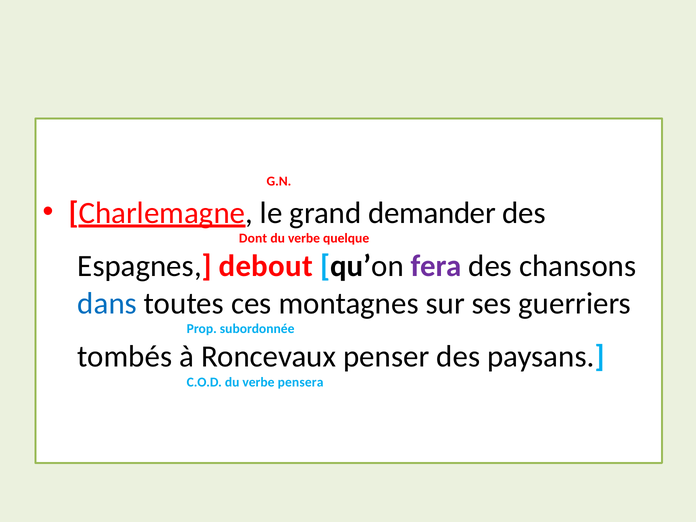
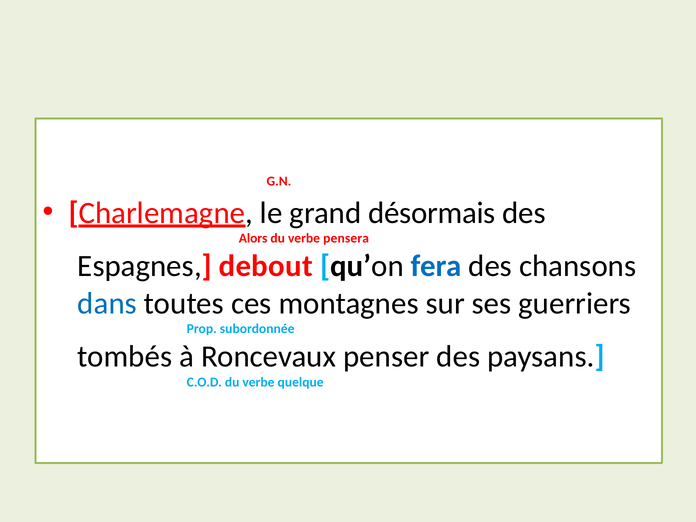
demander: demander -> désormais
Dont: Dont -> Alors
quelque: quelque -> pensera
fera colour: purple -> blue
pensera: pensera -> quelque
